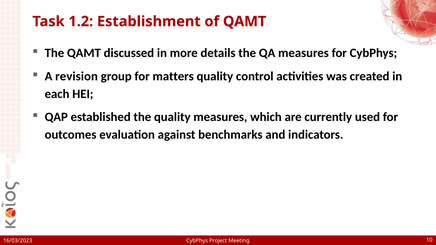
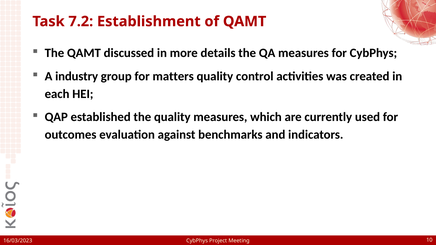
1.2: 1.2 -> 7.2
revision: revision -> industry
